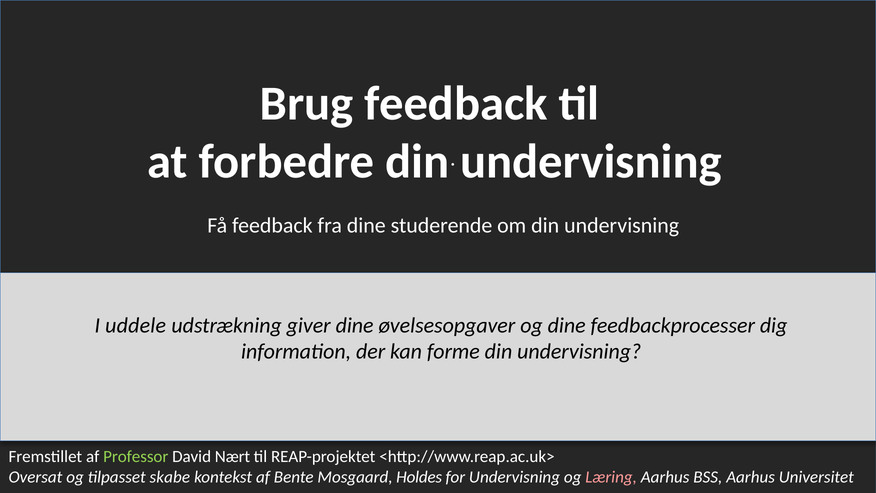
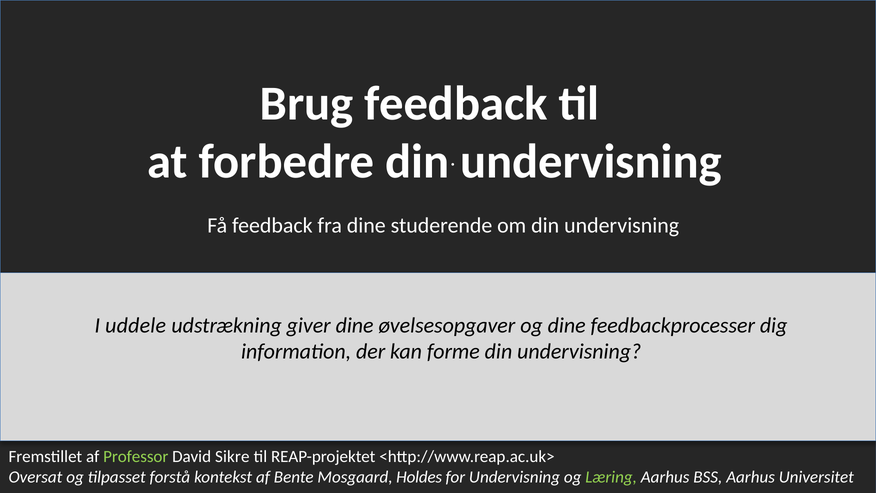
Nært: Nært -> Sikre
skabe: skabe -> forstå
Læring colour: pink -> light green
